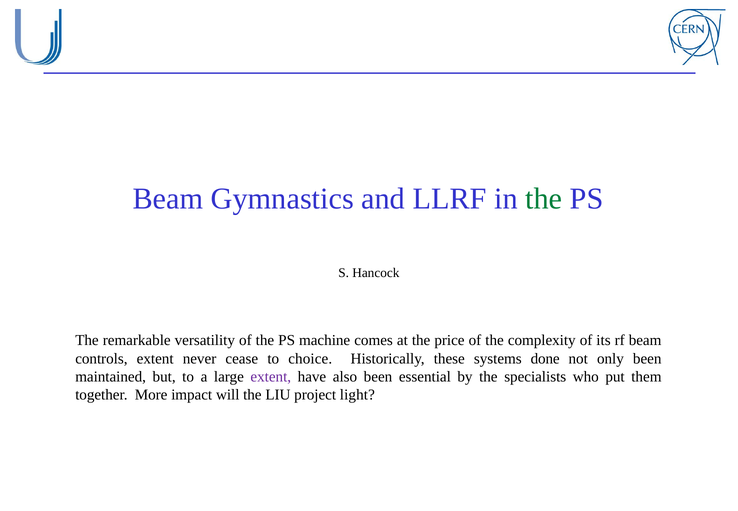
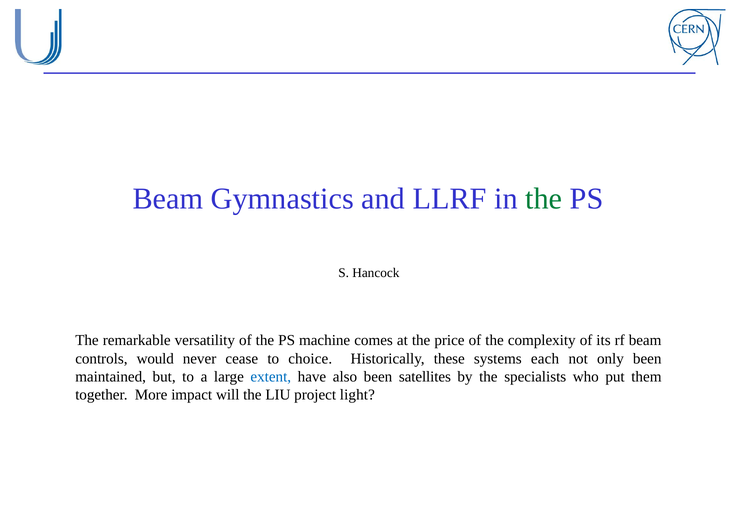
controls extent: extent -> would
done: done -> each
extent at (271, 377) colour: purple -> blue
essential: essential -> satellites
